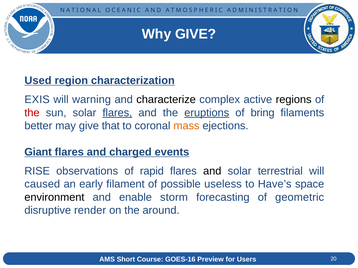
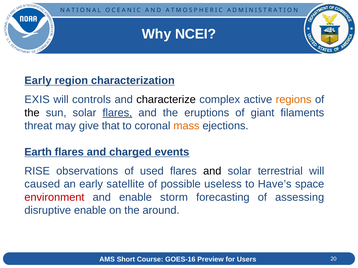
Why GIVE: GIVE -> NCEI
Used at (38, 81): Used -> Early
warning: warning -> controls
regions colour: black -> orange
the at (32, 113) colour: red -> black
eruptions underline: present -> none
bring: bring -> giant
better: better -> threat
Giant: Giant -> Earth
rapid: rapid -> used
filament: filament -> satellite
environment colour: black -> red
geometric: geometric -> assessing
disruptive render: render -> enable
